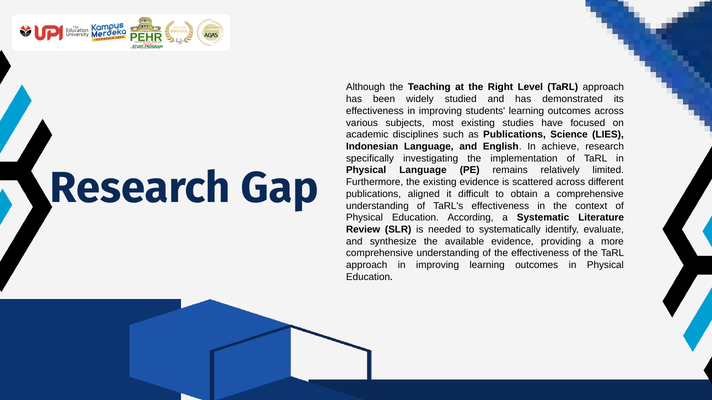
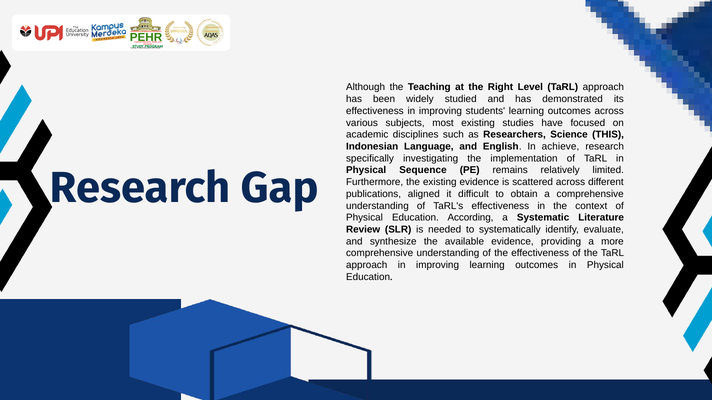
as Publications: Publications -> Researchers
LIES: LIES -> THIS
Physical Language: Language -> Sequence
